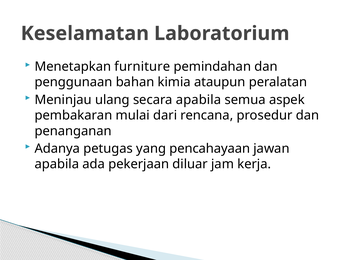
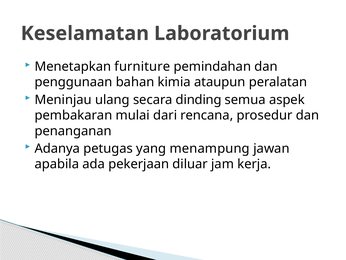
secara apabila: apabila -> dinding
pencahayaan: pencahayaan -> menampung
